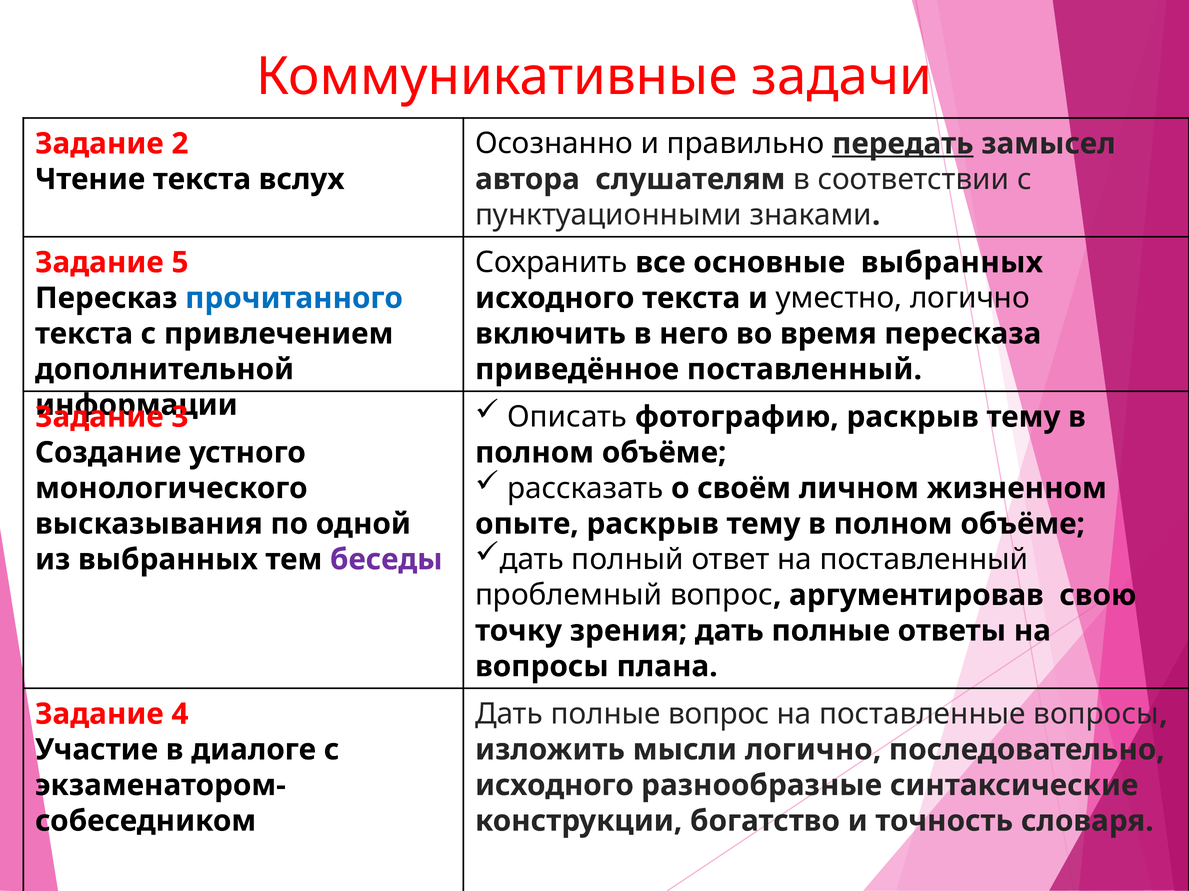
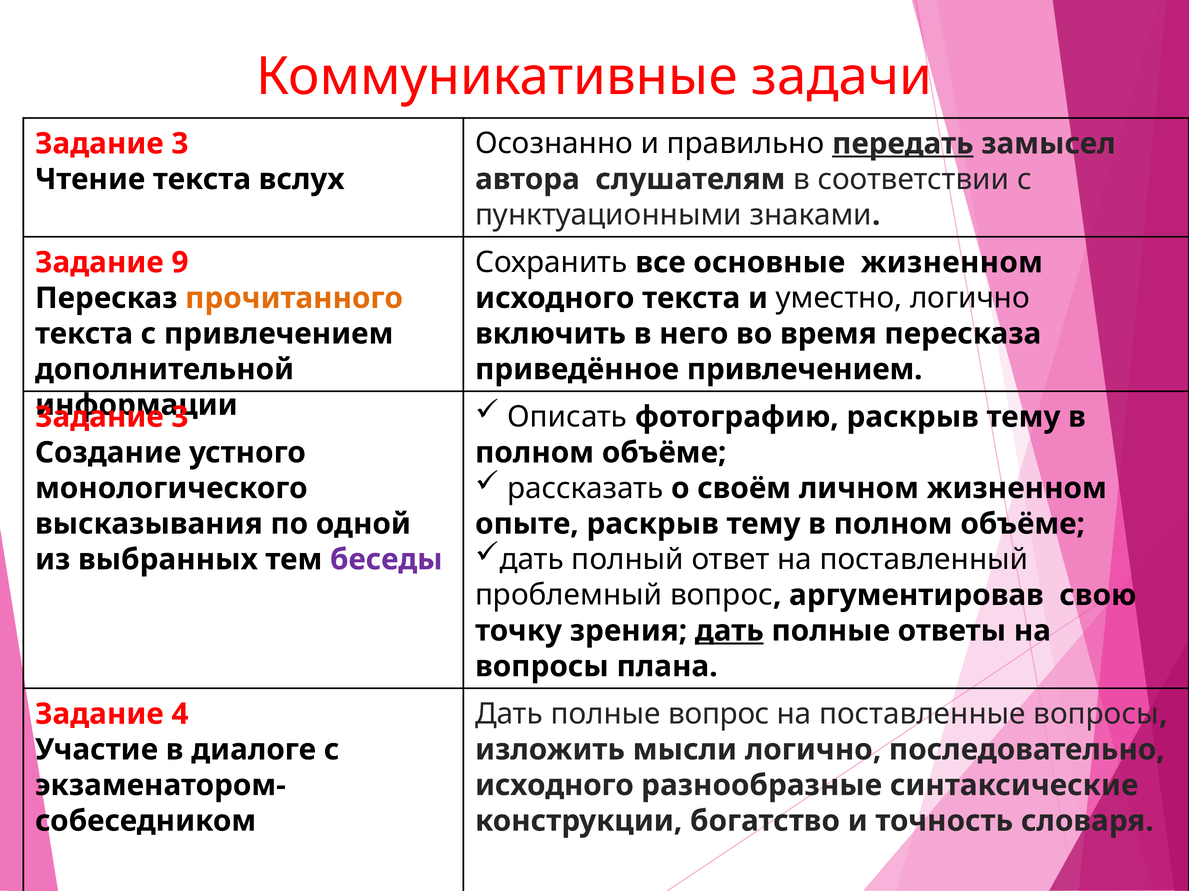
2 at (180, 144): 2 -> 3
основные выбранных: выбранных -> жизненном
5: 5 -> 9
прочитанного colour: blue -> orange
приведённое поставленный: поставленный -> привлечением
дать at (729, 631) underline: none -> present
